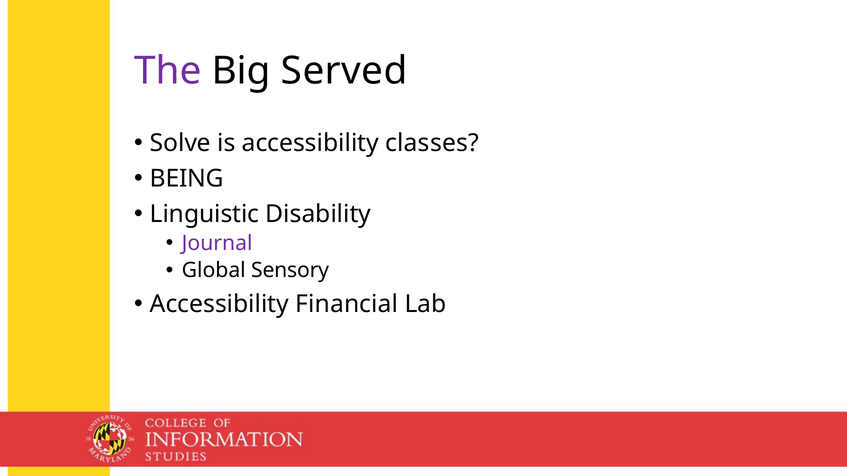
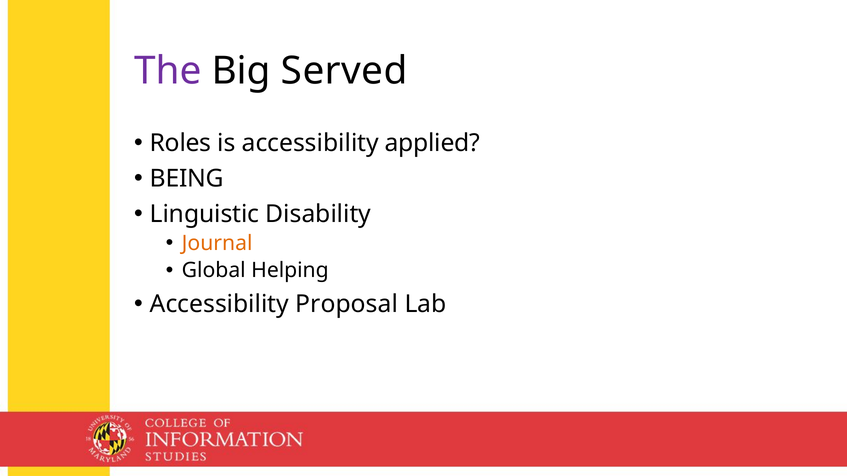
Solve: Solve -> Roles
classes: classes -> applied
Journal colour: purple -> orange
Sensory: Sensory -> Helping
Financial: Financial -> Proposal
